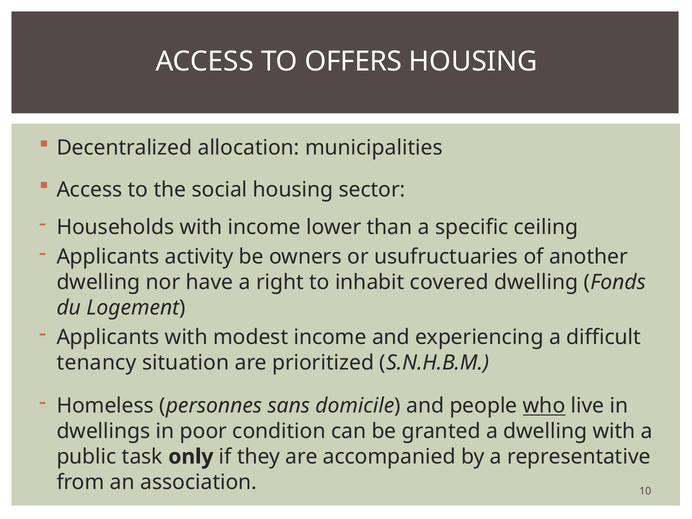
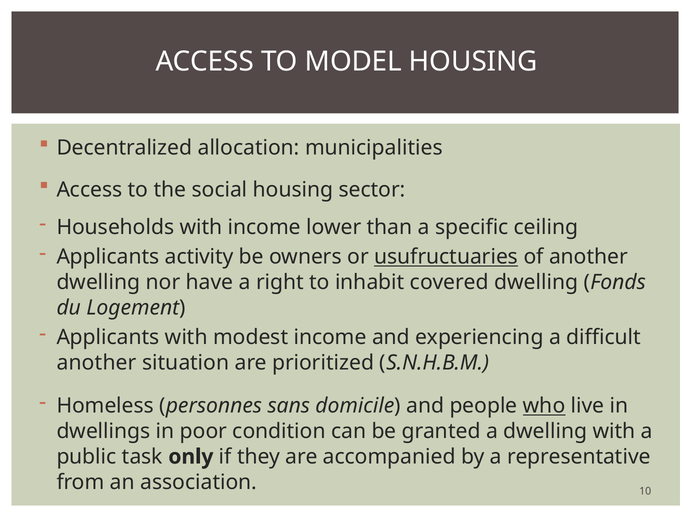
OFFERS: OFFERS -> MODEL
usufructuaries underline: none -> present
tenancy at (97, 363): tenancy -> another
